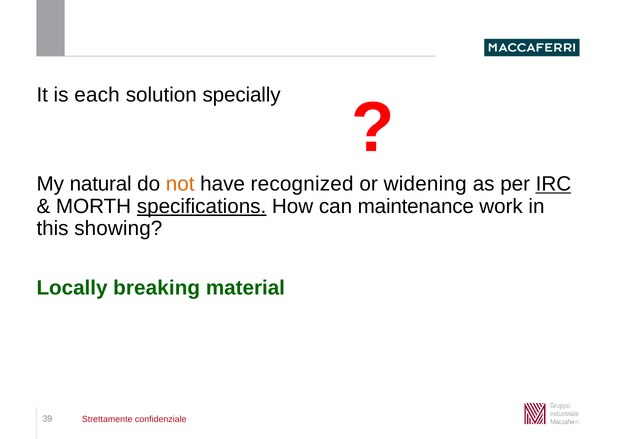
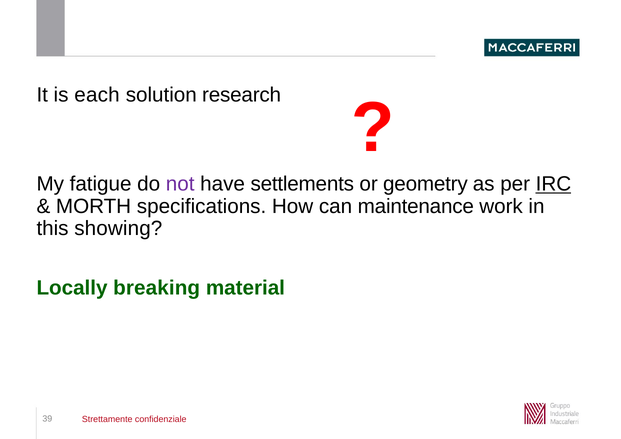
specially: specially -> research
natural: natural -> fatigue
not colour: orange -> purple
recognized: recognized -> settlements
widening: widening -> geometry
specifications underline: present -> none
